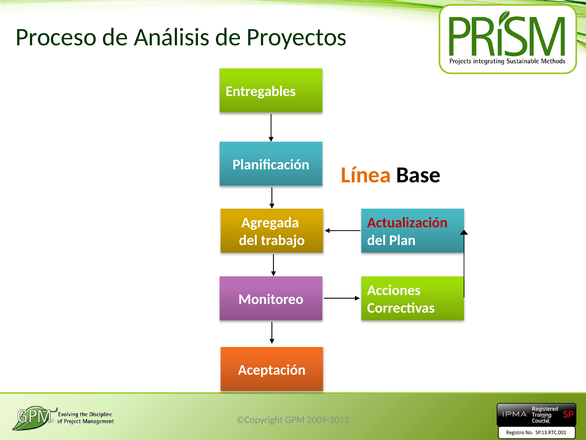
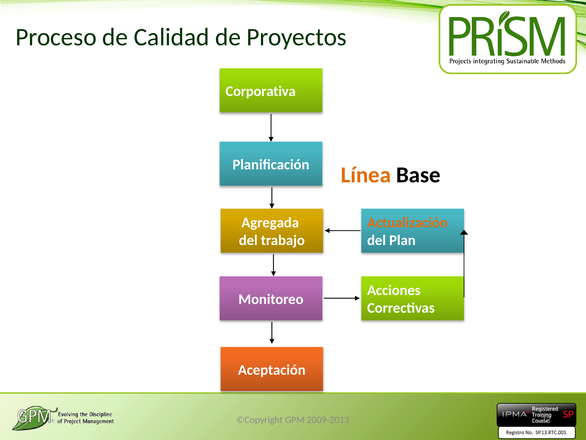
Análisis: Análisis -> Calidad
Entregables: Entregables -> Corporativa
Actualización colour: red -> orange
31: 31 -> 73
